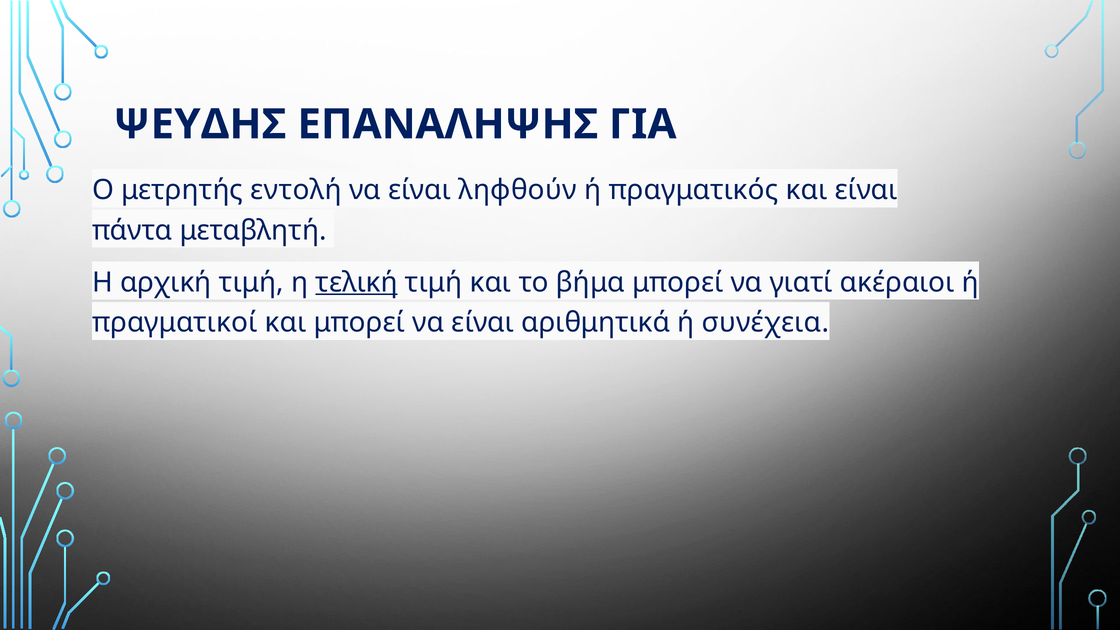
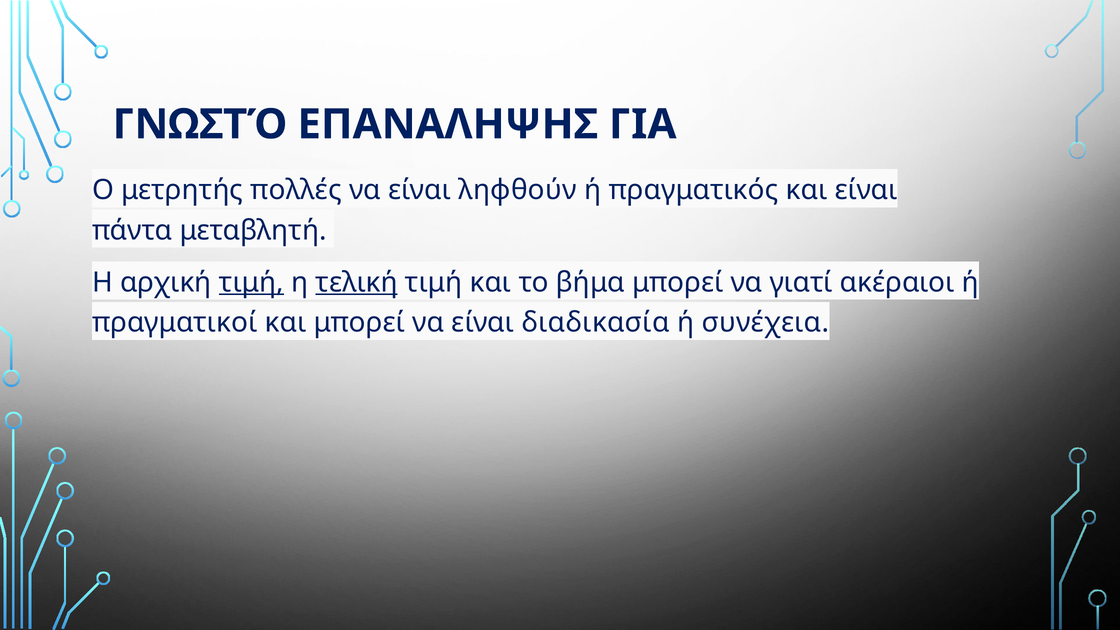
ΨΕΥΔΗΣ: ΨΕΥΔΗΣ -> ΓΝΩΣΤΌ
εντολή: εντολή -> πολλές
τιμή at (251, 282) underline: none -> present
αριθμητικά: αριθμητικά -> διαδικασία
